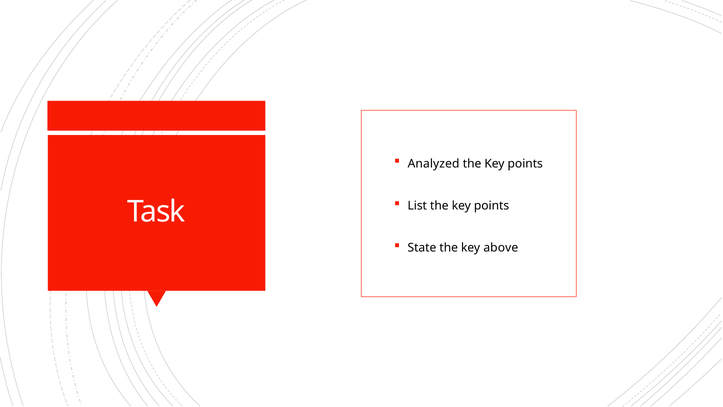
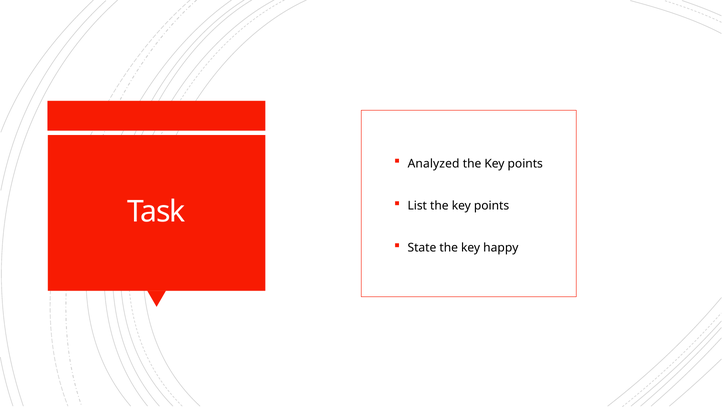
above: above -> happy
